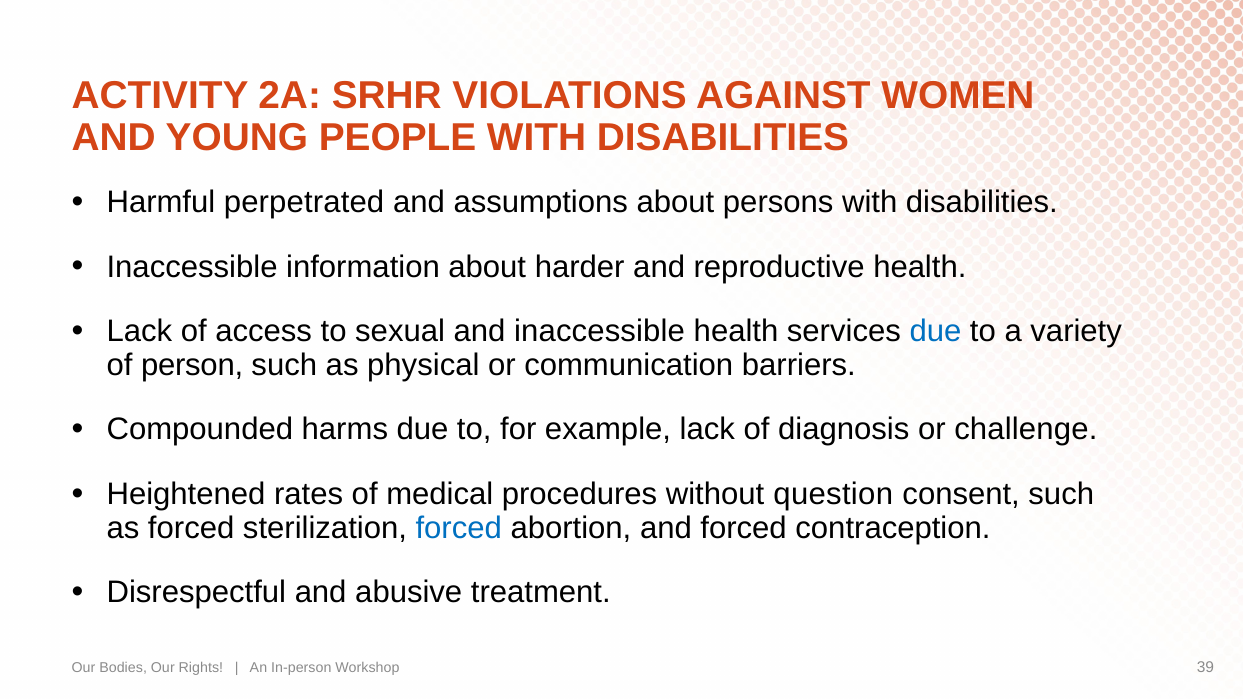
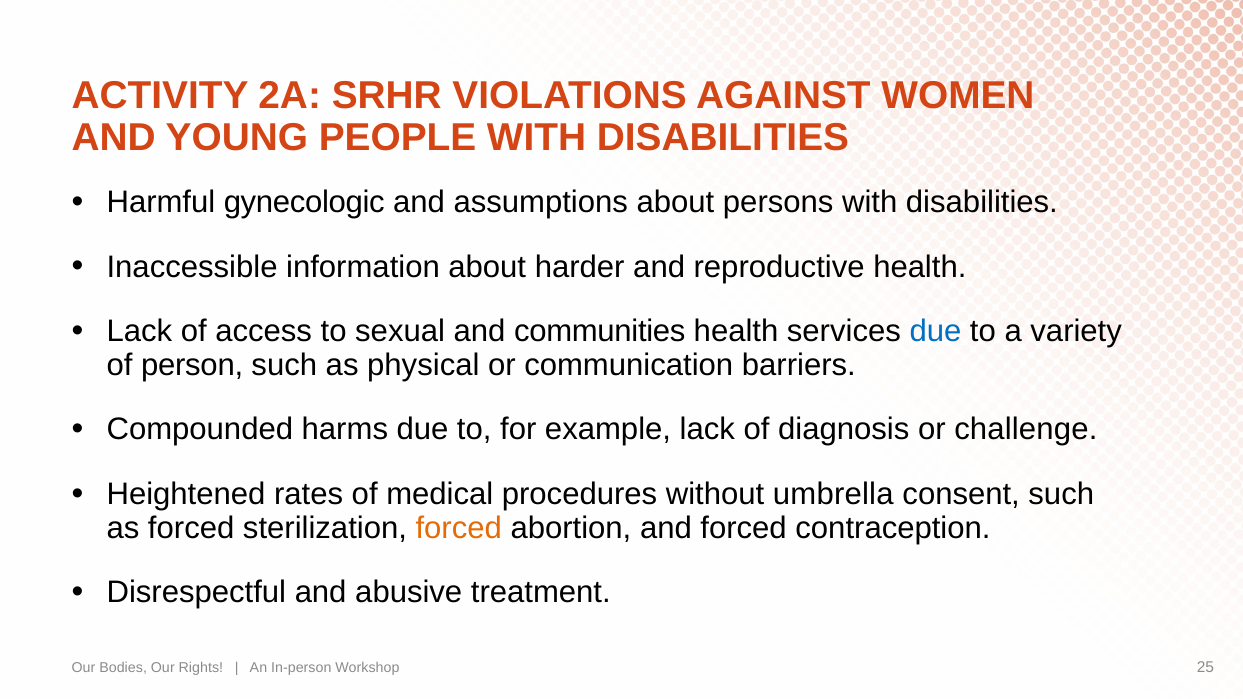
perpetrated: perpetrated -> gynecologic
and inaccessible: inaccessible -> communities
question: question -> umbrella
forced at (459, 528) colour: blue -> orange
39: 39 -> 25
